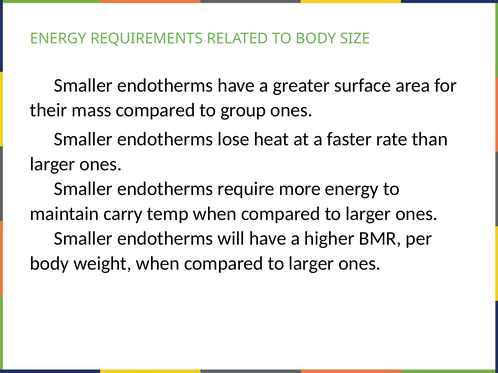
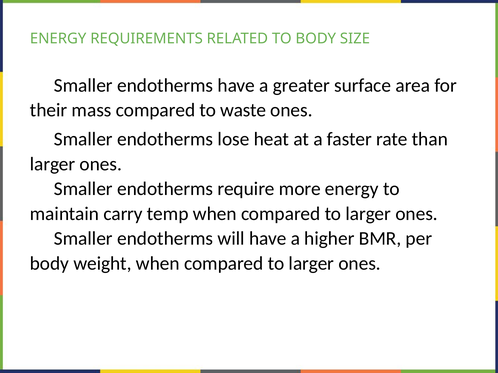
group: group -> waste
